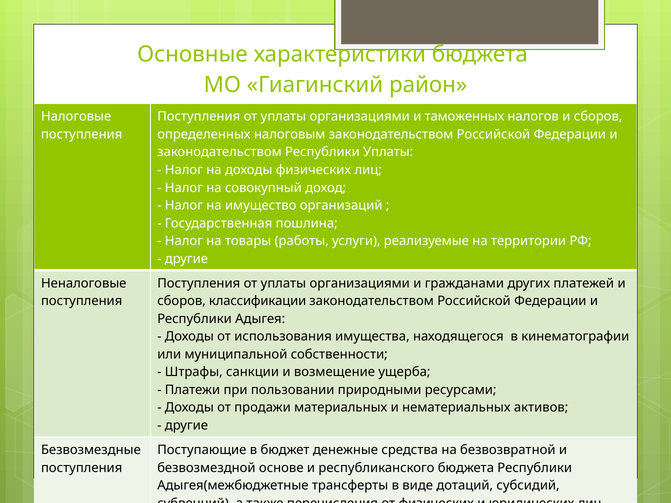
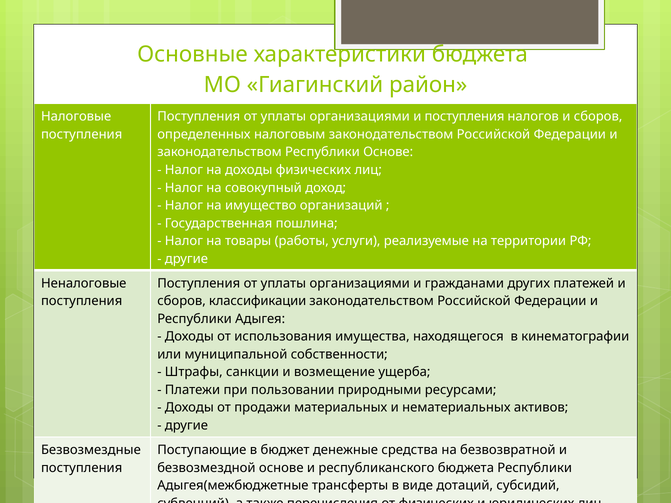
и таможенных: таможенных -> поступления
Республики Уплаты: Уплаты -> Основе
